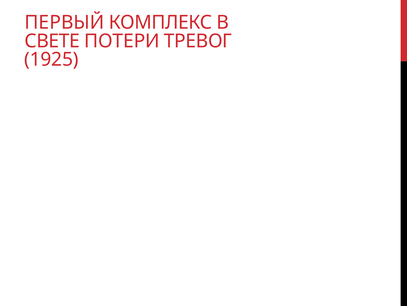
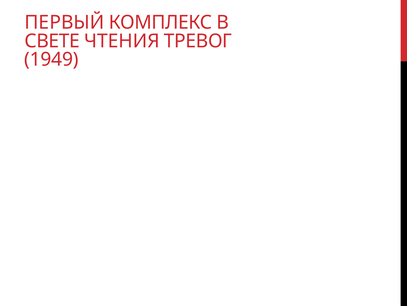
ПОТЕРИ: ПОТЕРИ -> ЧТЕНИЯ
1925: 1925 -> 1949
